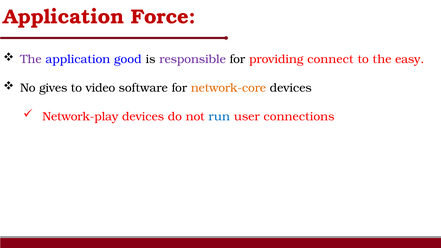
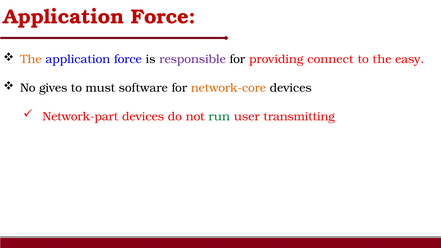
The at (31, 59) colour: purple -> orange
good at (128, 59): good -> force
video: video -> must
Network-play: Network-play -> Network-part
run colour: blue -> green
connections: connections -> transmitting
